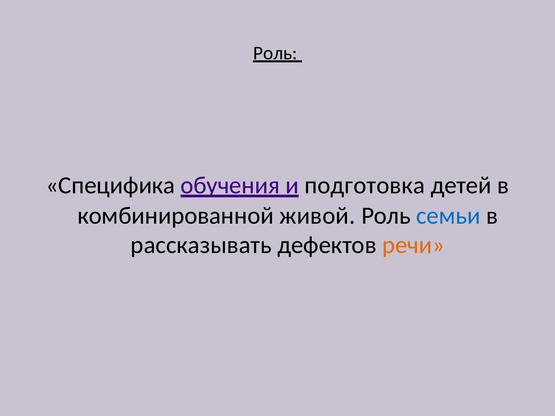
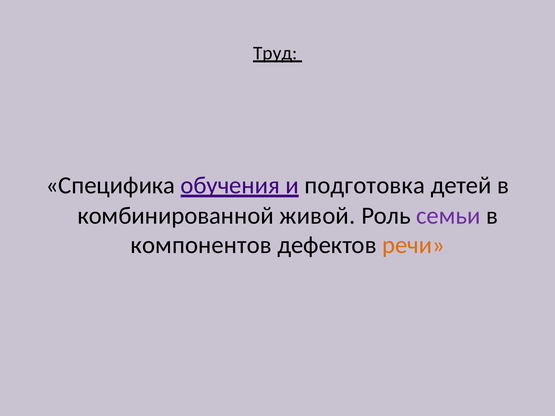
Роль at (275, 53): Роль -> Труд
семьи colour: blue -> purple
рассказывать: рассказывать -> компонентов
